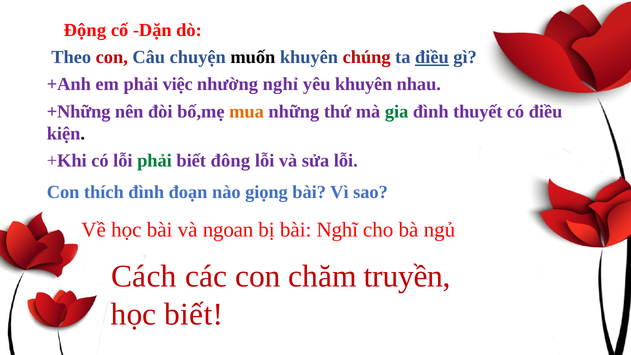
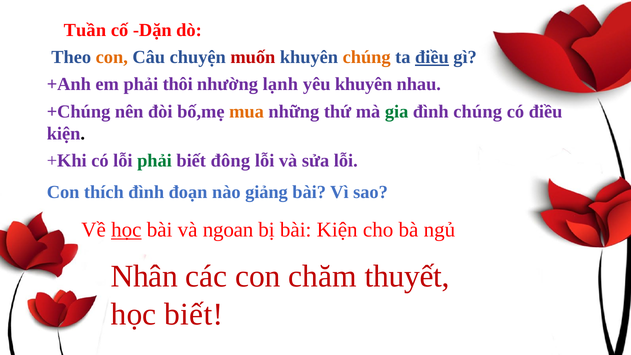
Động: Động -> Tuần
con at (112, 57) colour: red -> orange
muốn colour: black -> red
chúng at (367, 57) colour: red -> orange
việc: việc -> thôi
nghỉ: nghỉ -> lạnh
+Những: +Những -> +Chúng
đình thuyết: thuyết -> chúng
giọng: giọng -> giảng
học at (126, 230) underline: none -> present
bài Nghĩ: Nghĩ -> Kiện
Cách: Cách -> Nhân
truyền: truyền -> thuyết
